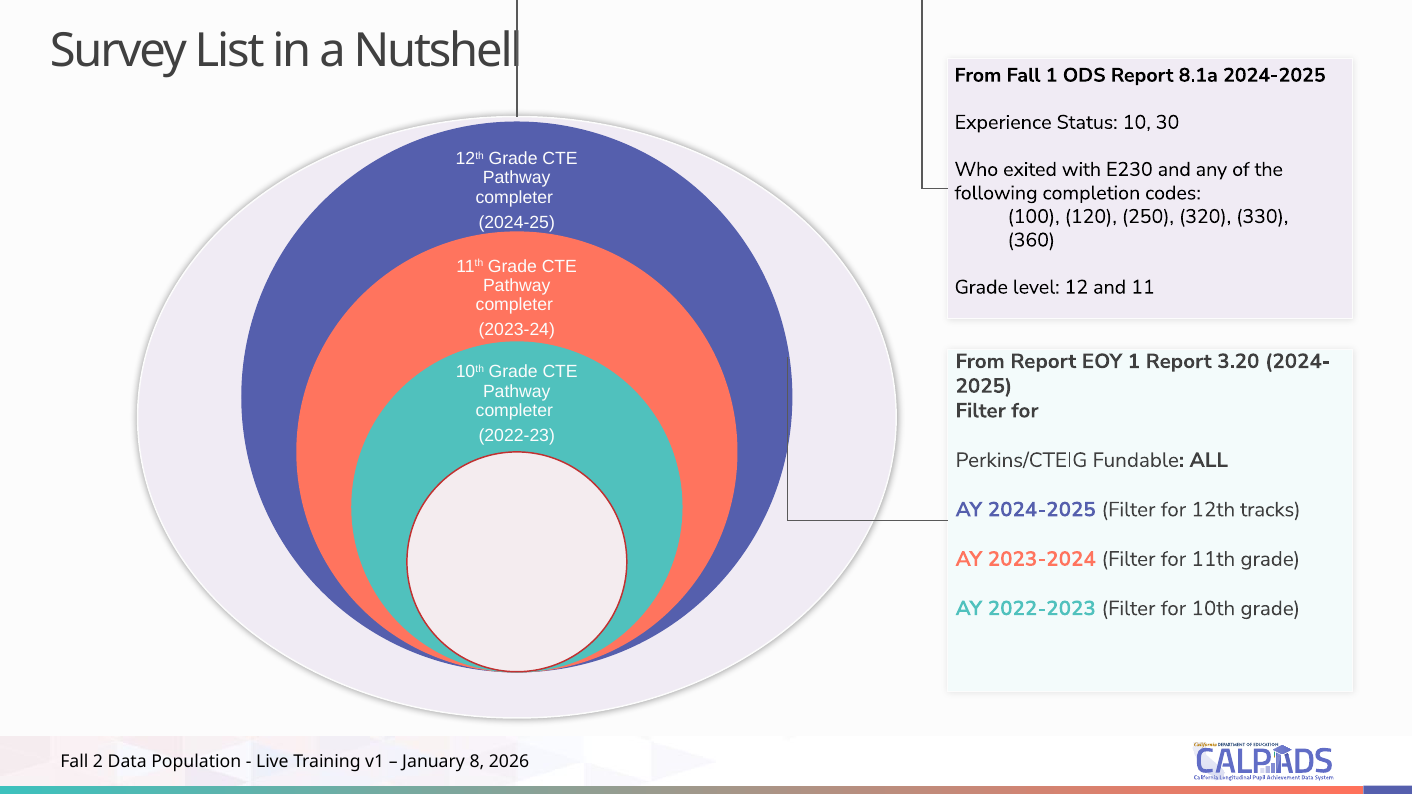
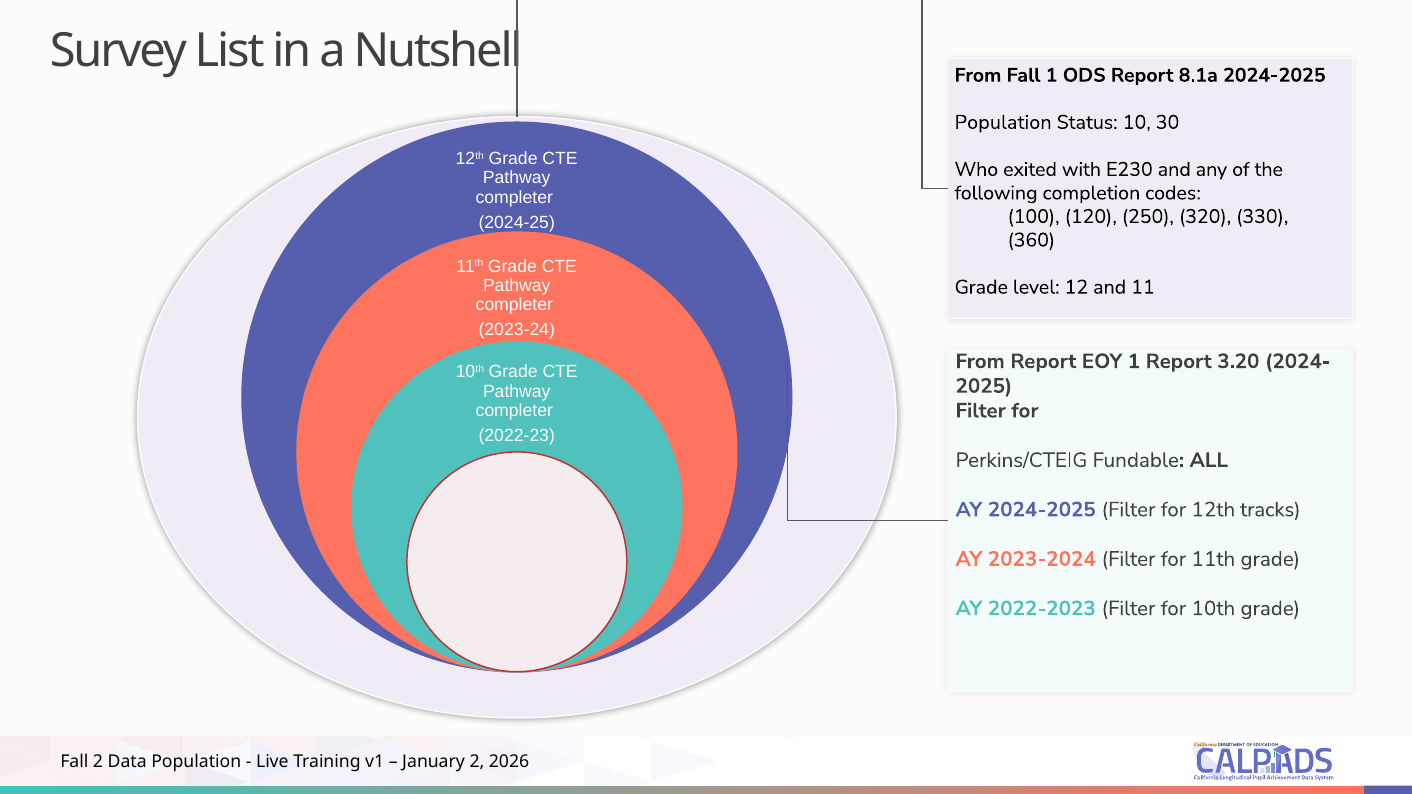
Experience at (1003, 122): Experience -> Population
January 8: 8 -> 2
